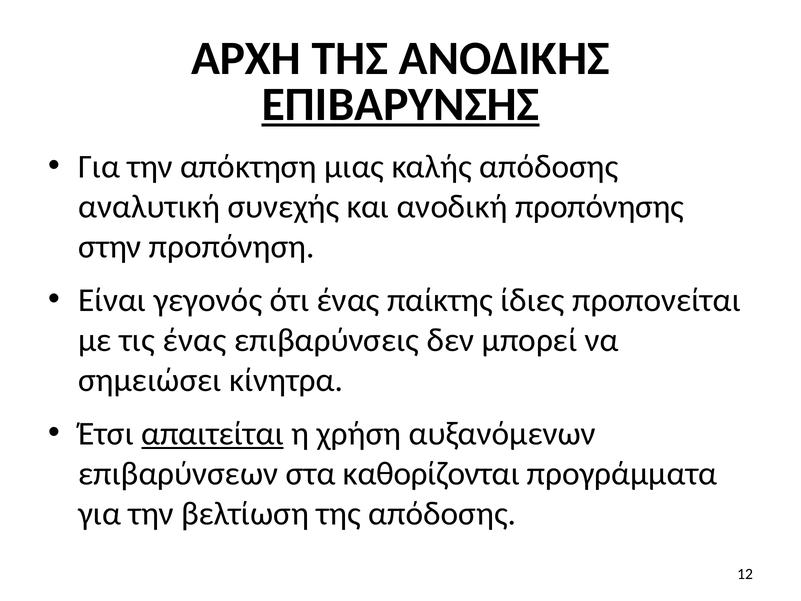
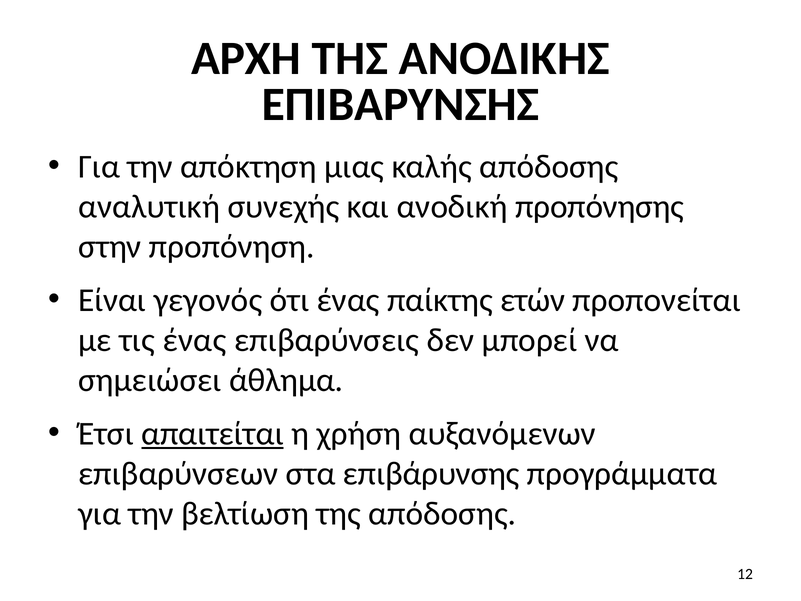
ΕΠΙΒΑΡΥΝΣΗΣ underline: present -> none
ίδιες: ίδιες -> ετών
κίνητρα: κίνητρα -> άθλημα
καθορίζονται: καθορίζονται -> επιβάρυνσης
